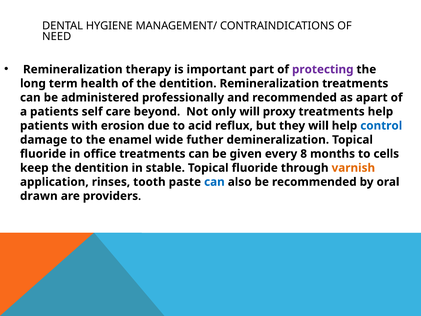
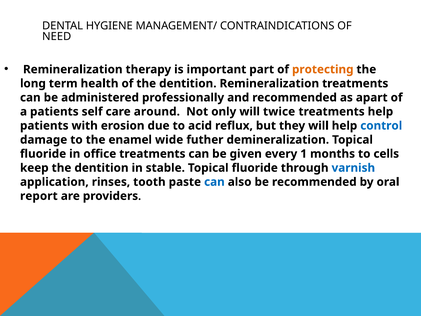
protecting colour: purple -> orange
beyond: beyond -> around
proxy: proxy -> twice
8: 8 -> 1
varnish colour: orange -> blue
drawn: drawn -> report
